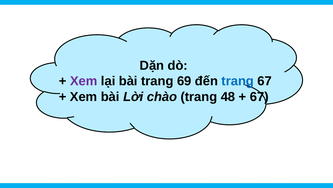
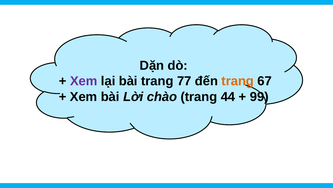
69: 69 -> 77
trang at (238, 81) colour: blue -> orange
48: 48 -> 44
67 at (259, 96): 67 -> 99
